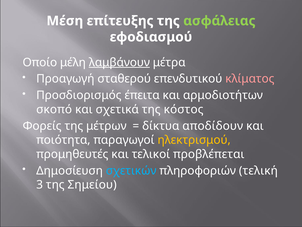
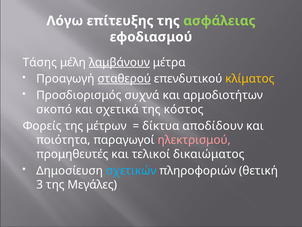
Μέση: Μέση -> Λόγω
Οποίο: Οποίο -> Τάσης
σταθερού underline: none -> present
κλίματος colour: pink -> yellow
έπειτα: έπειτα -> συχνά
ηλεκτρισμού colour: yellow -> pink
προβλέπεται: προβλέπεται -> δικαιώματος
τελική: τελική -> θετική
Σημείου: Σημείου -> Μεγάλες
